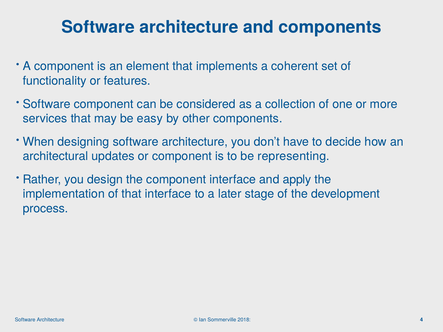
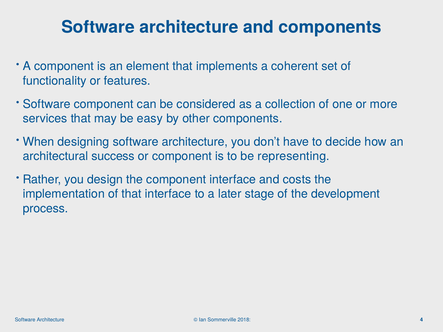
updates: updates -> success
apply: apply -> costs
